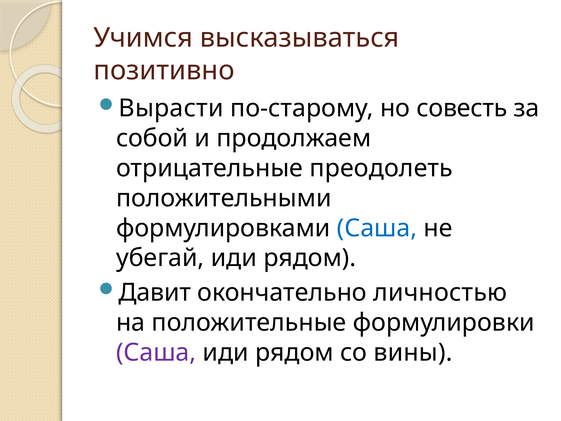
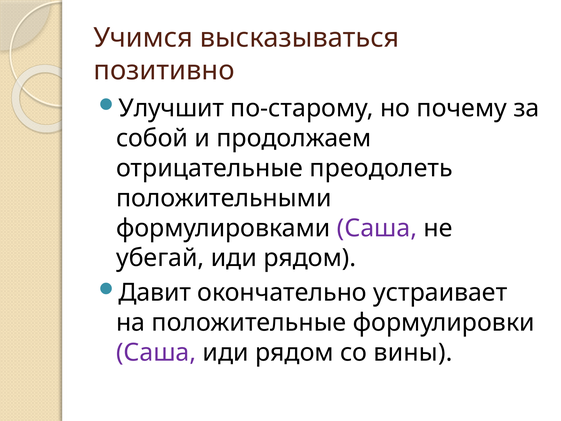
Вырасти: Вырасти -> Улучшит
совесть: совесть -> почему
Саша at (377, 228) colour: blue -> purple
личностью: личностью -> устраивает
